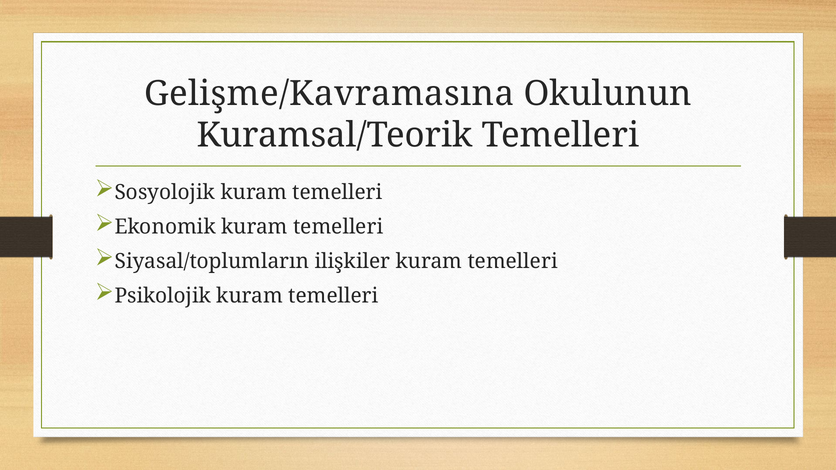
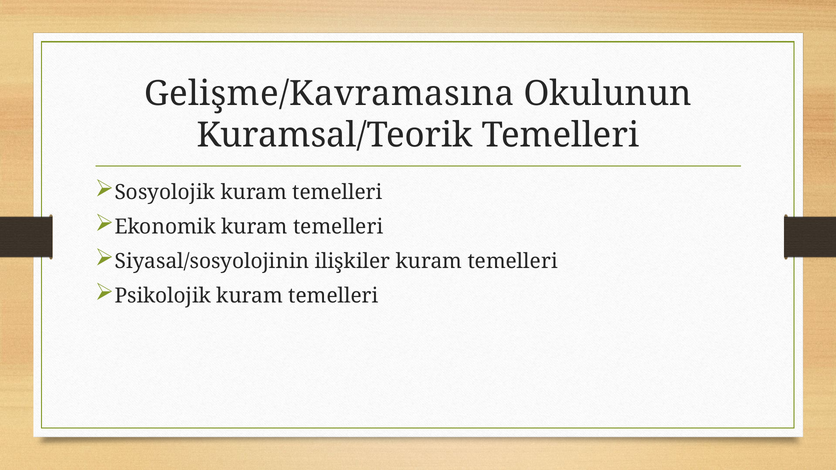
Siyasal/toplumların: Siyasal/toplumların -> Siyasal/sosyolojinin
